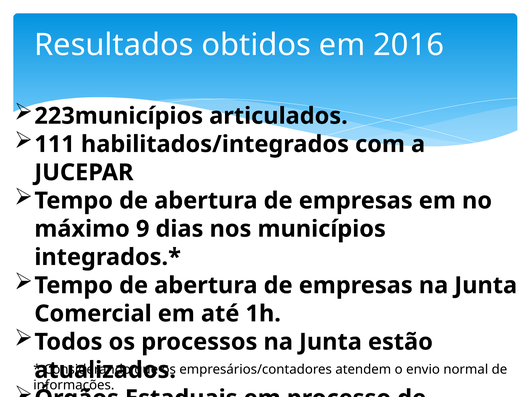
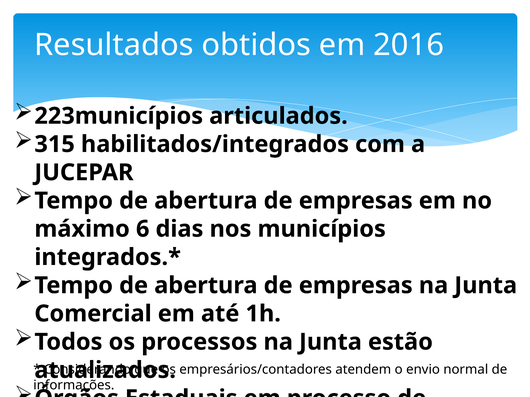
111: 111 -> 315
9: 9 -> 6
